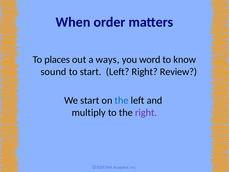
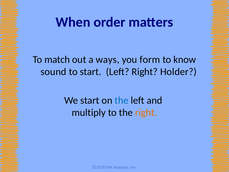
places: places -> match
word: word -> form
Review: Review -> Holder
right at (146, 112) colour: purple -> orange
